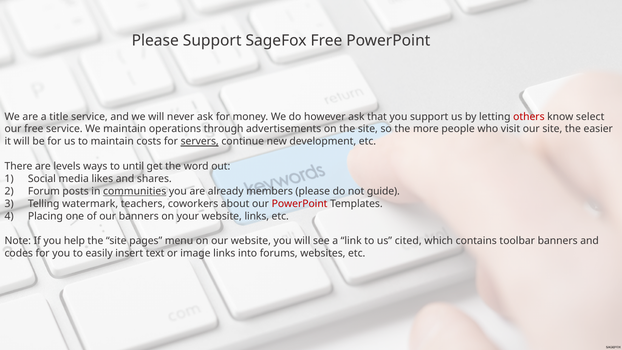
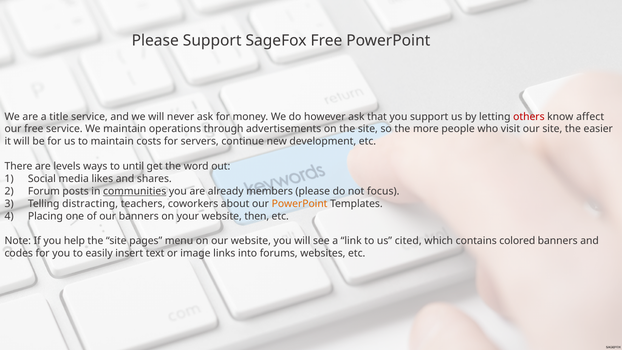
select: select -> affect
servers underline: present -> none
guide: guide -> focus
watermark: watermark -> distracting
PowerPoint at (300, 204) colour: red -> orange
website links: links -> then
toolbar: toolbar -> colored
